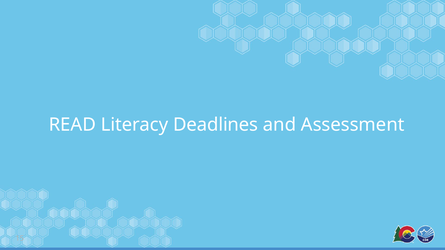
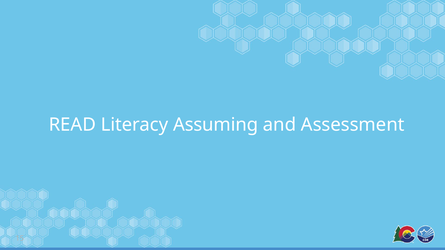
Deadlines: Deadlines -> Assuming
